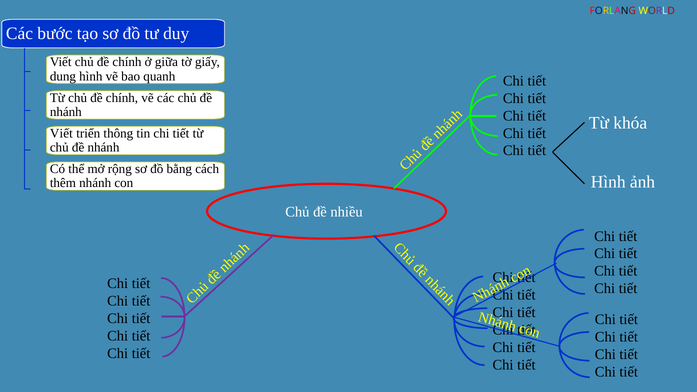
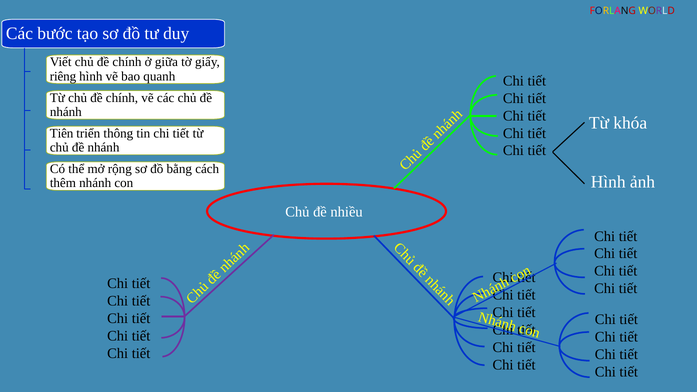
dung: dung -> riêng
Viết at (61, 133): Viết -> Tiên
